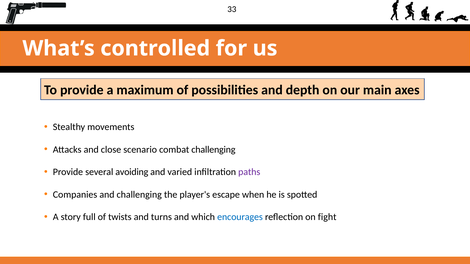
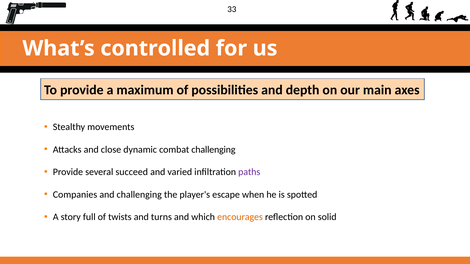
scenario: scenario -> dynamic
avoiding: avoiding -> succeed
encourages colour: blue -> orange
fight: fight -> solid
